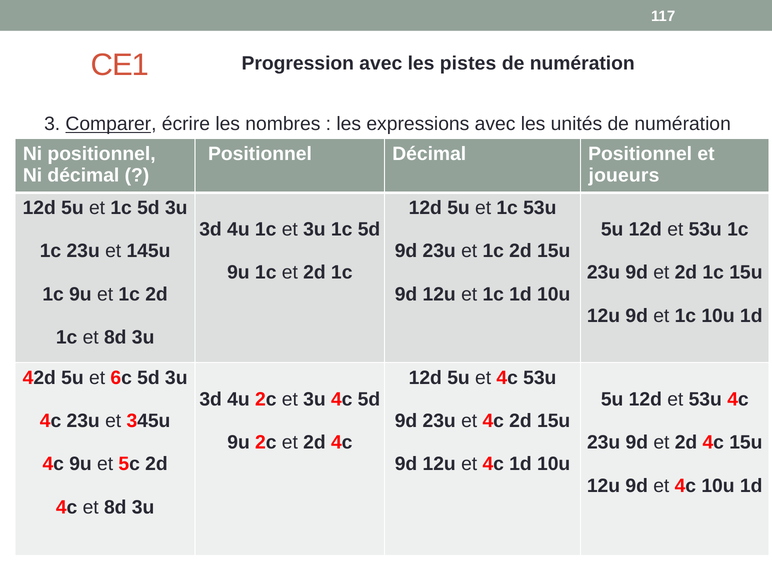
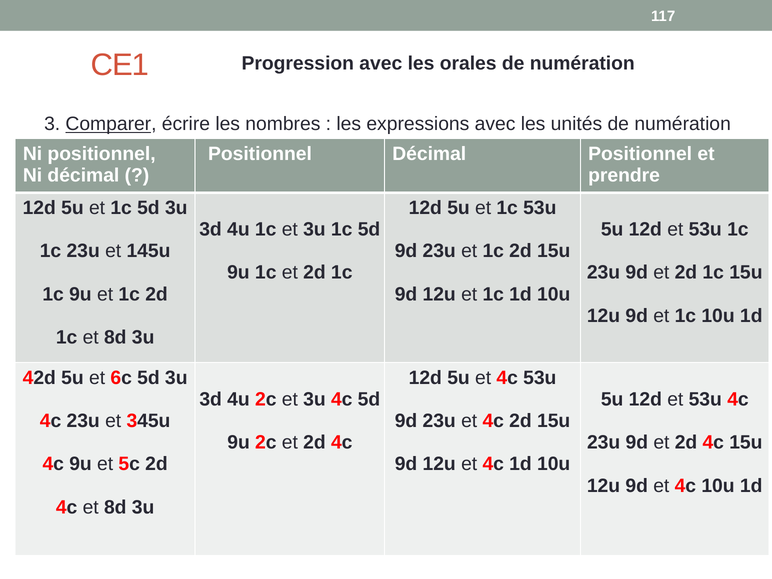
pistes: pistes -> orales
joueurs: joueurs -> prendre
